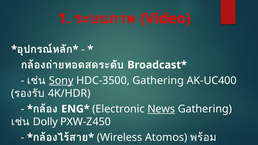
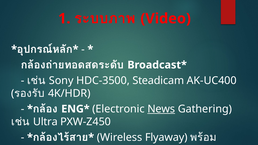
Sony underline: present -> none
HDC-3500 Gathering: Gathering -> Steadicam
Dolly: Dolly -> Ultra
Atomos: Atomos -> Flyaway
